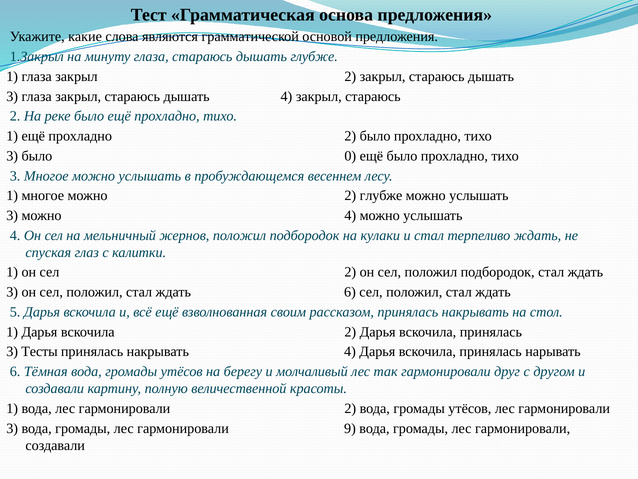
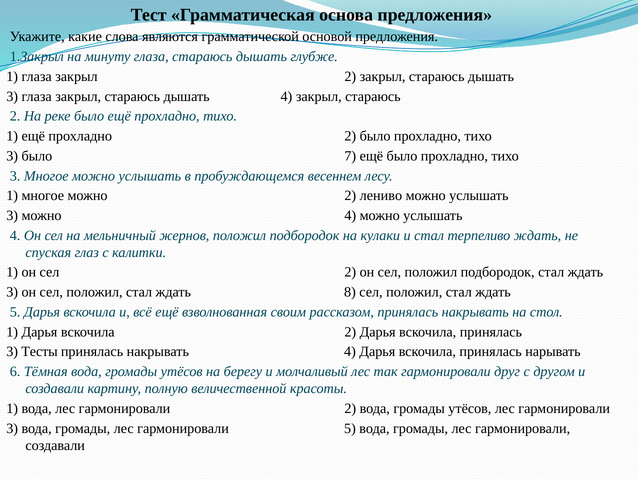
0: 0 -> 7
2 глубже: глубже -> лениво
ждать 6: 6 -> 8
гармонировали 9: 9 -> 5
